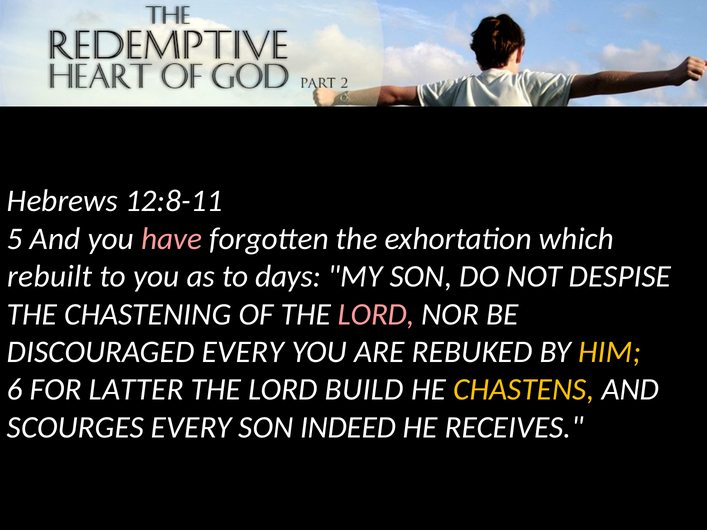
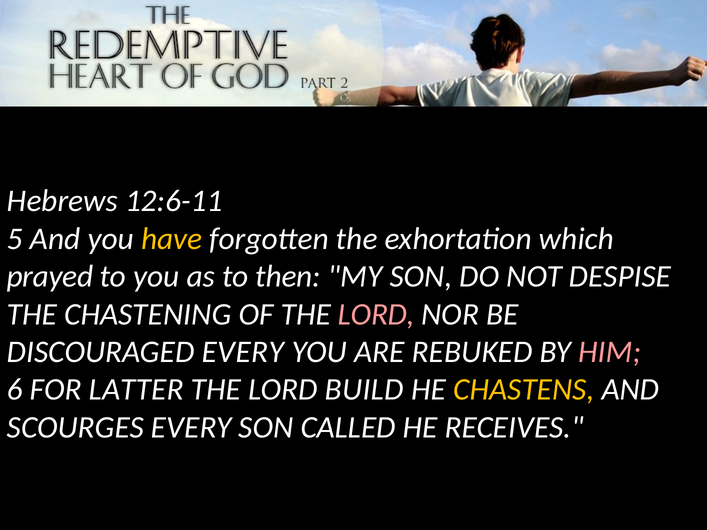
12:8-11: 12:8-11 -> 12:6-11
have colour: pink -> yellow
rebuilt: rebuilt -> prayed
days: days -> then
HIM colour: yellow -> pink
INDEED: INDEED -> CALLED
